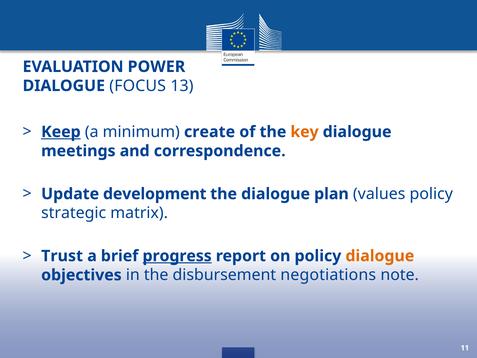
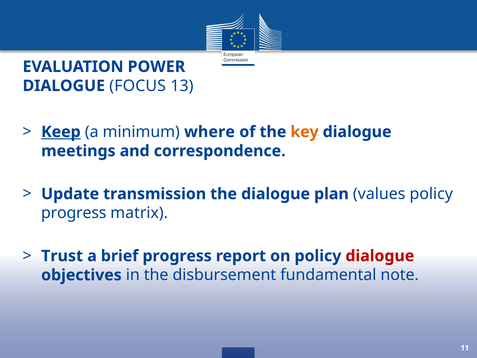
create: create -> where
development: development -> transmission
strategic at (74, 213): strategic -> progress
progress at (177, 256) underline: present -> none
dialogue at (380, 256) colour: orange -> red
negotiations: negotiations -> fundamental
